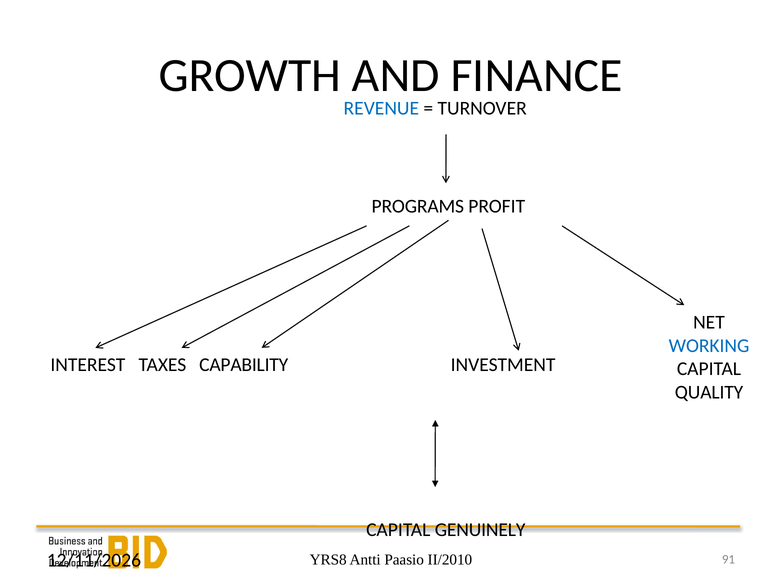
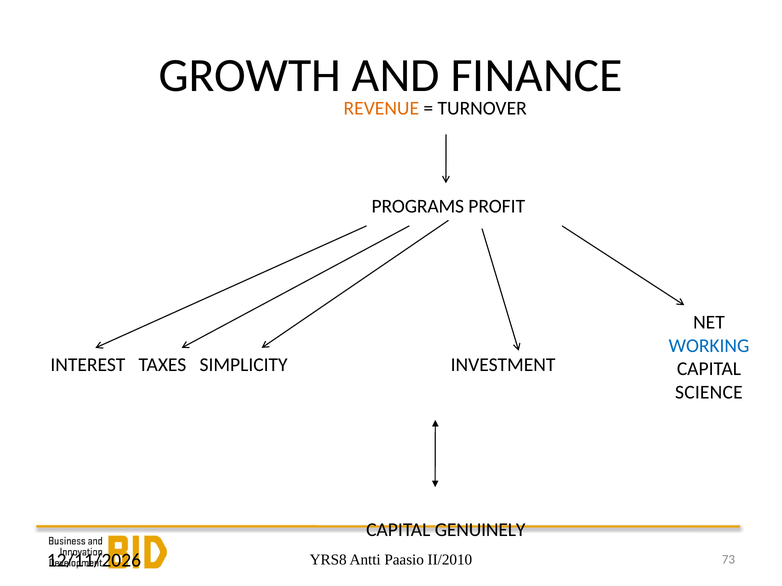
REVENUE colour: blue -> orange
CAPABILITY: CAPABILITY -> SIMPLICITY
QUALITY: QUALITY -> SCIENCE
91: 91 -> 73
